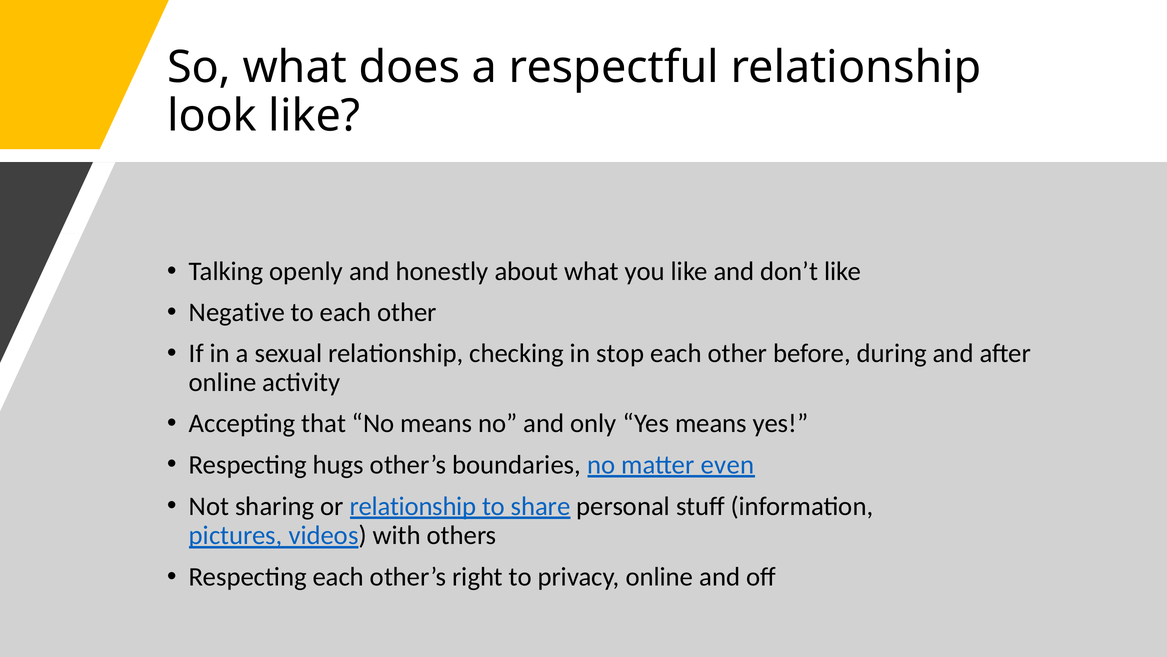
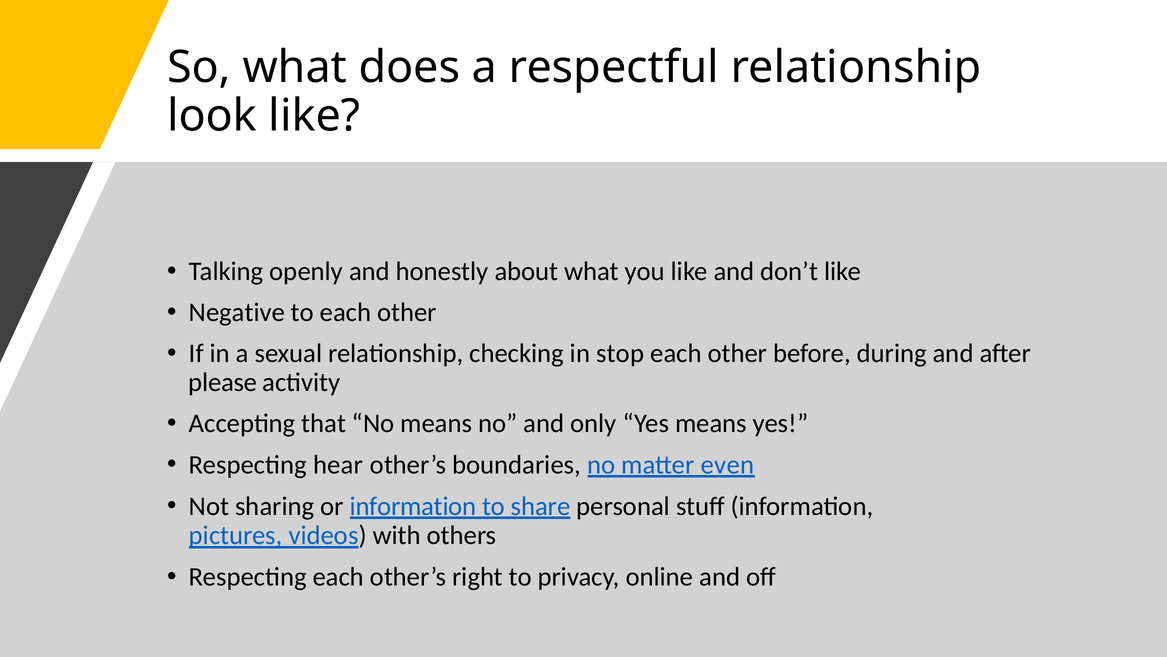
online at (223, 382): online -> please
hugs: hugs -> hear
or relationship: relationship -> information
